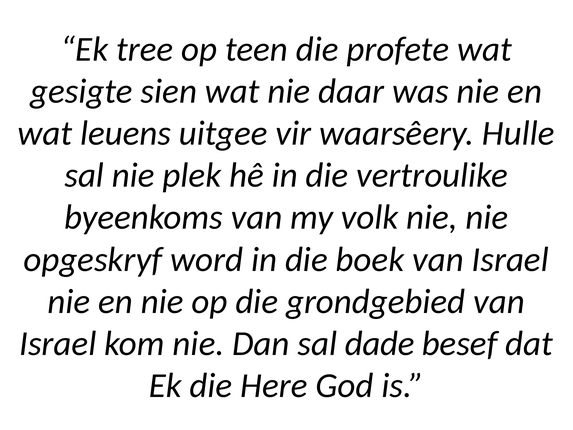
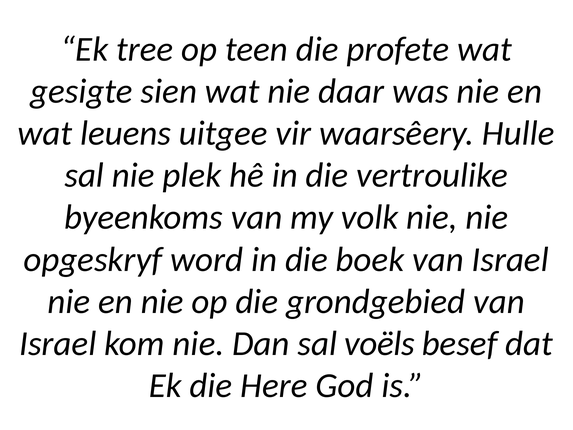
dade: dade -> voëls
